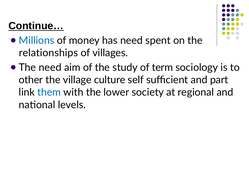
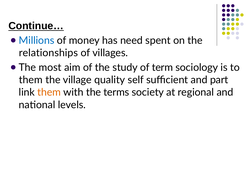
The need: need -> most
other at (31, 80): other -> them
culture: culture -> quality
them at (49, 92) colour: blue -> orange
lower: lower -> terms
